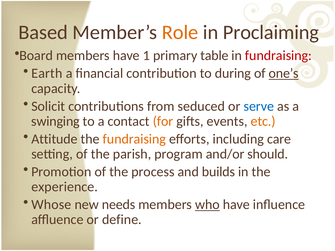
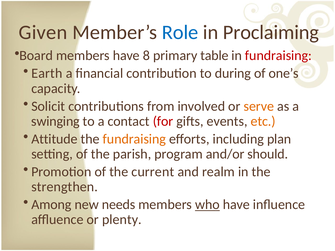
Based: Based -> Given
Role colour: orange -> blue
1: 1 -> 8
one’s underline: present -> none
seduced: seduced -> involved
serve colour: blue -> orange
for colour: orange -> red
care: care -> plan
process: process -> current
builds: builds -> realm
experience: experience -> strengthen
Whose: Whose -> Among
define: define -> plenty
